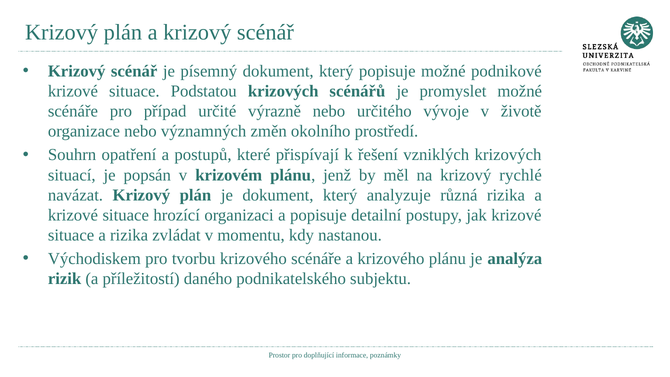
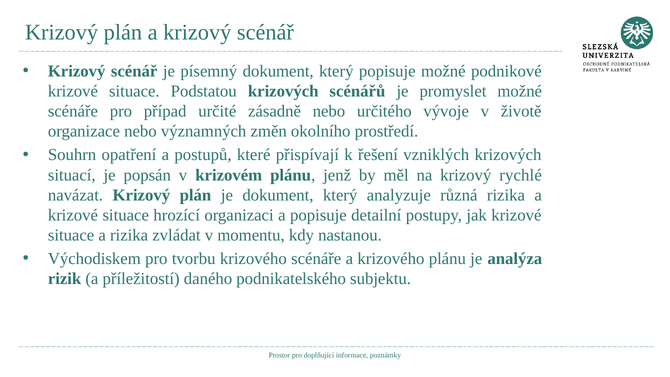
výrazně: výrazně -> zásadně
